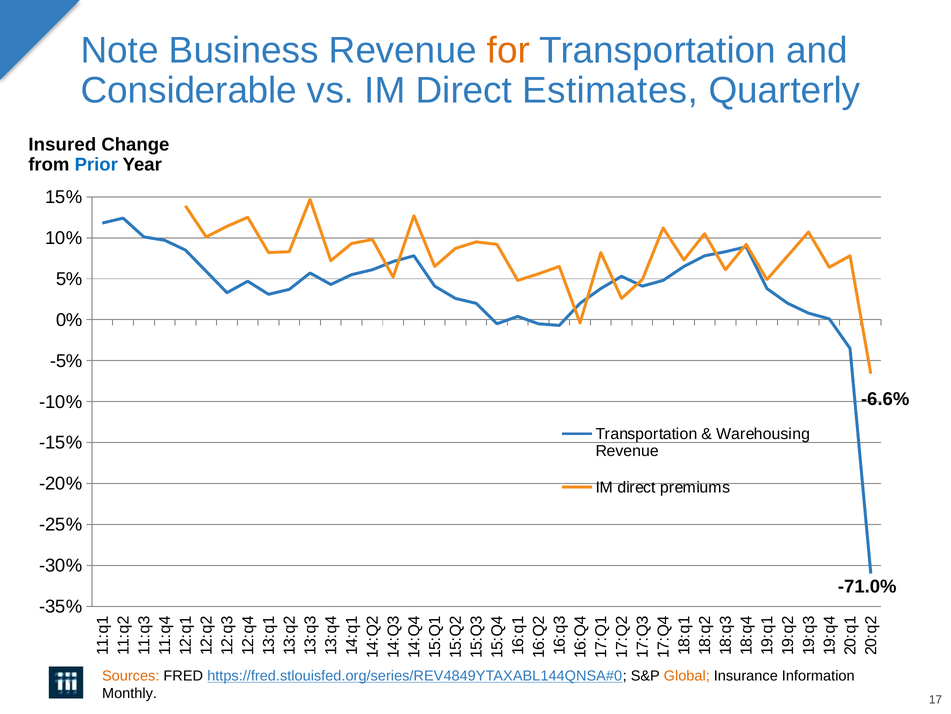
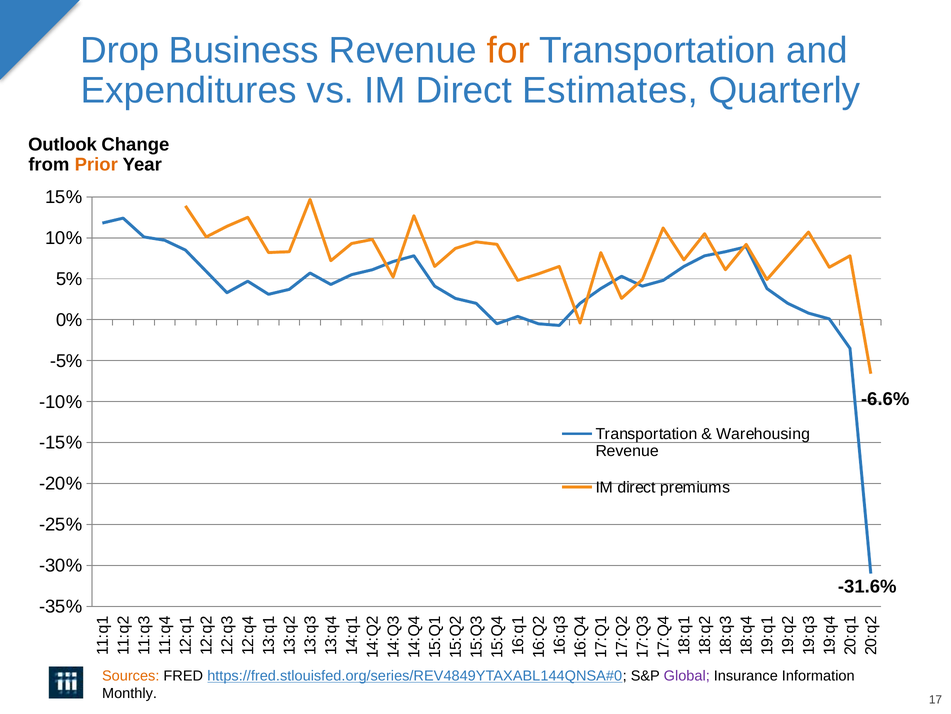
Note: Note -> Drop
Considerable: Considerable -> Expenditures
Insured: Insured -> Outlook
Prior colour: blue -> orange
-71.0%: -71.0% -> -31.6%
Global colour: orange -> purple
